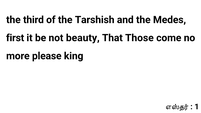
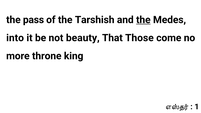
third: third -> pass
the at (143, 20) underline: none -> present
first: first -> into
please: please -> throne
